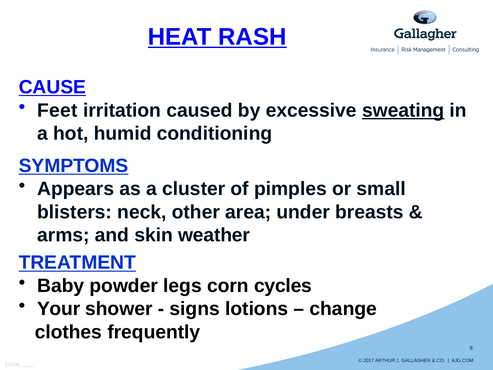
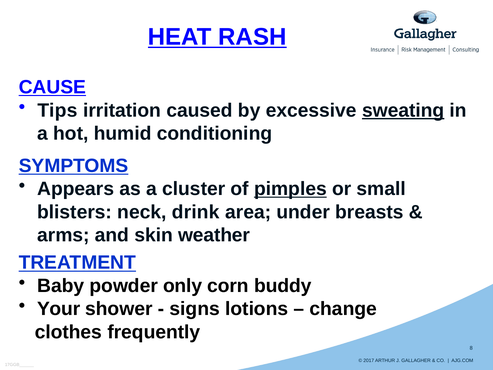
Feet: Feet -> Tips
pimples underline: none -> present
other: other -> drink
legs: legs -> only
cycles: cycles -> buddy
